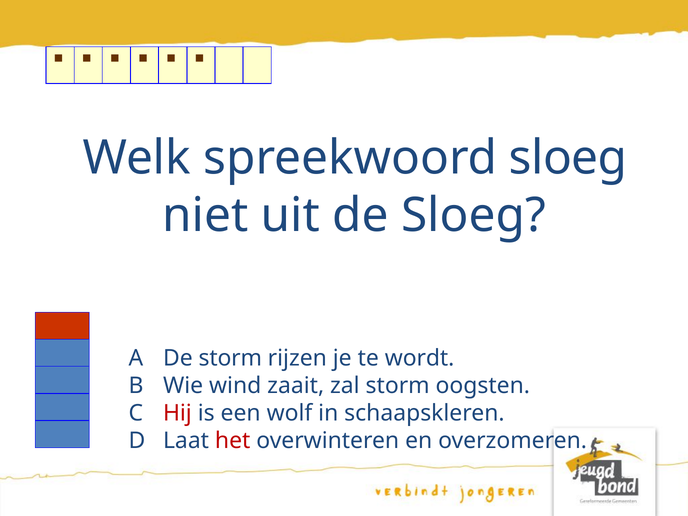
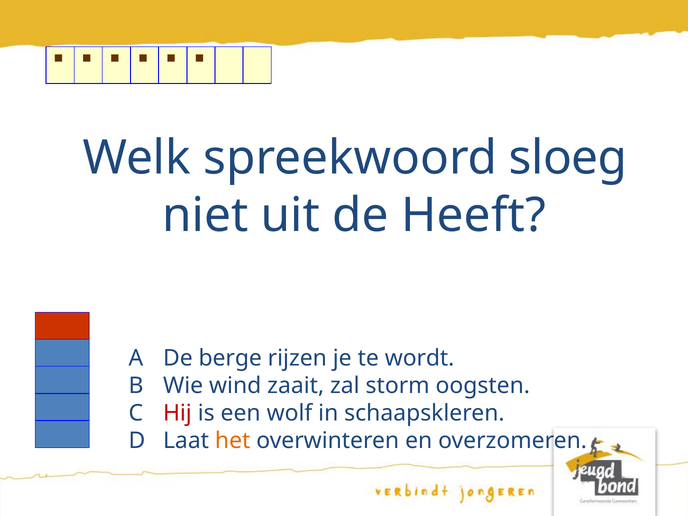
de Sloeg: Sloeg -> Heeft
De storm: storm -> berge
het colour: red -> orange
